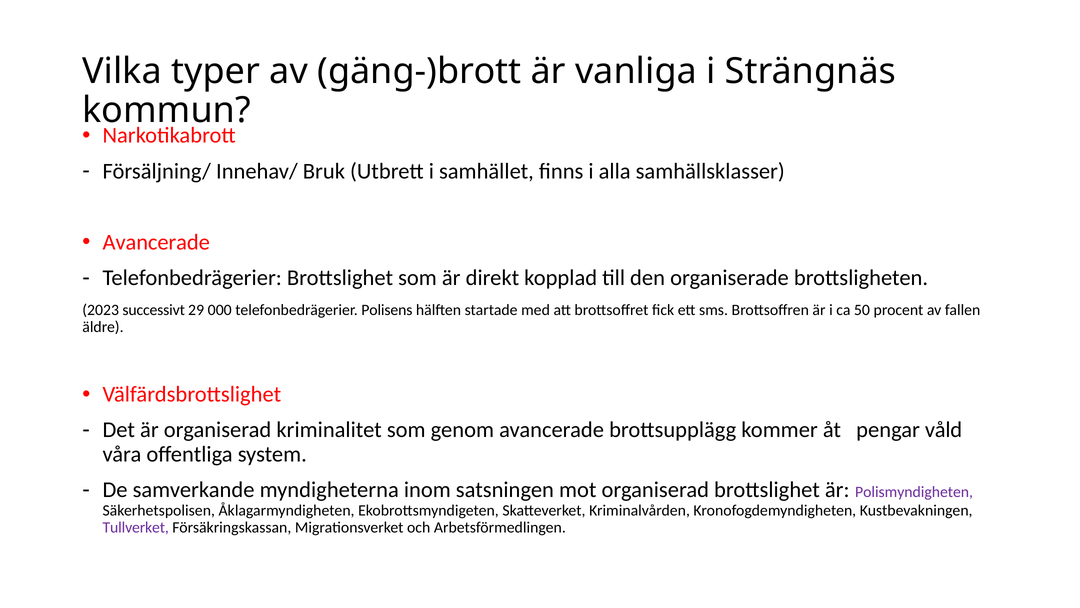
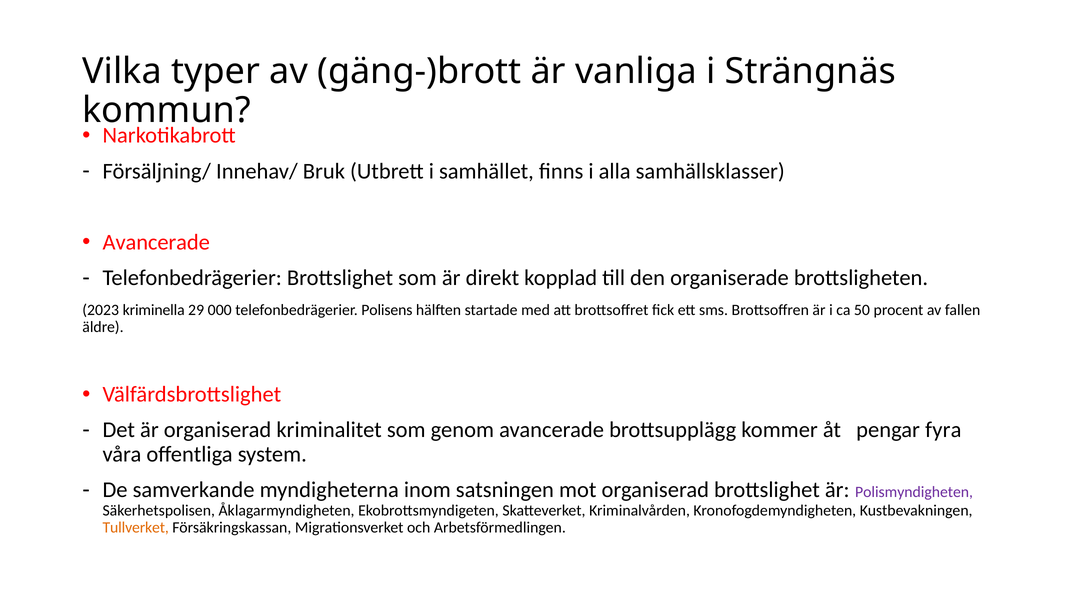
successivt: successivt -> kriminella
våld: våld -> fyra
Tullverket colour: purple -> orange
